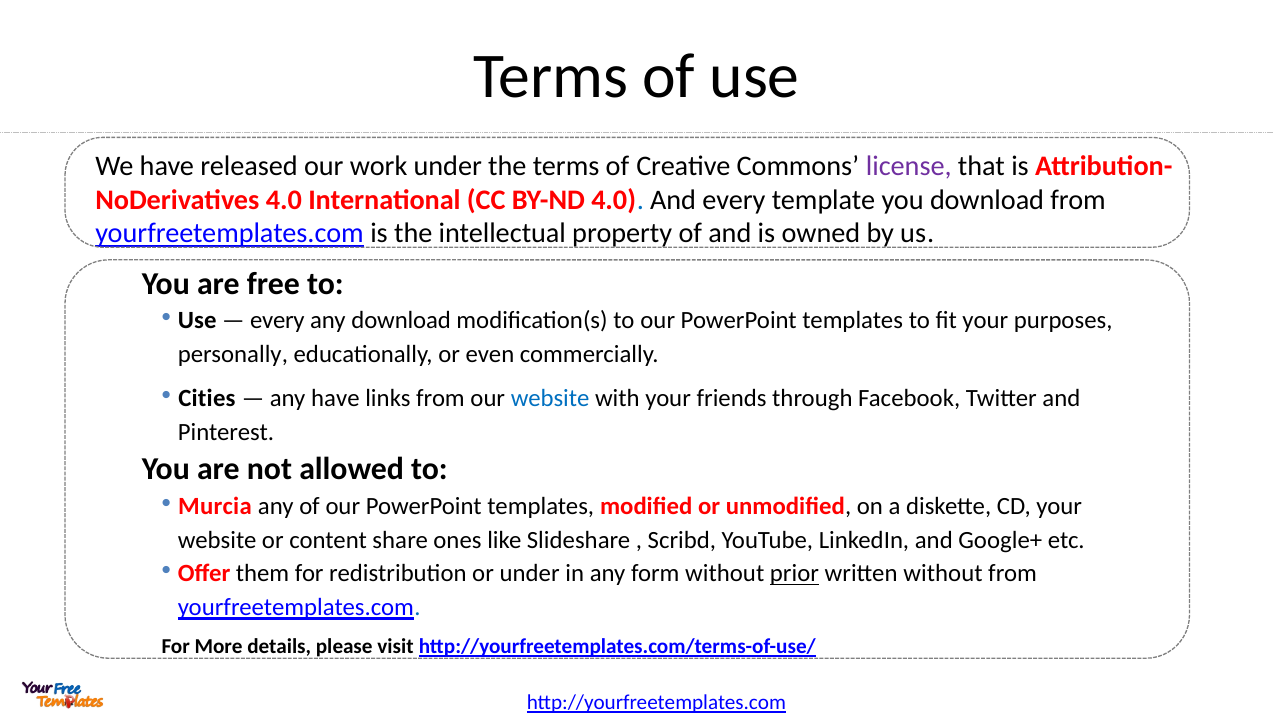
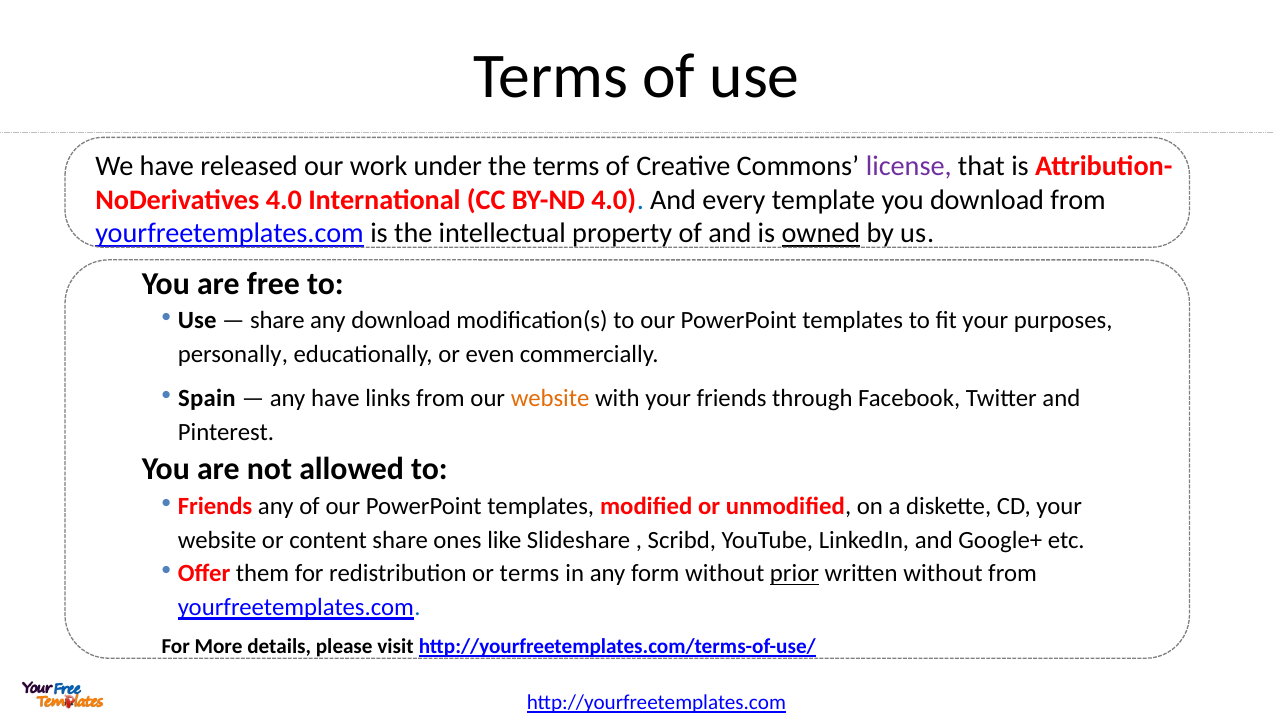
owned underline: none -> present
every at (277, 320): every -> share
Cities: Cities -> Spain
website at (550, 399) colour: blue -> orange
Murcia at (215, 506): Murcia -> Friends
or under: under -> terms
